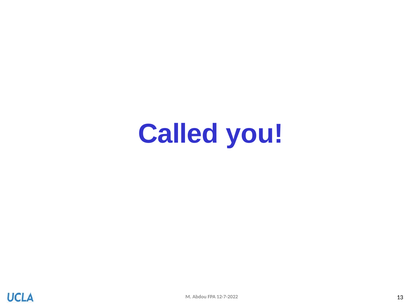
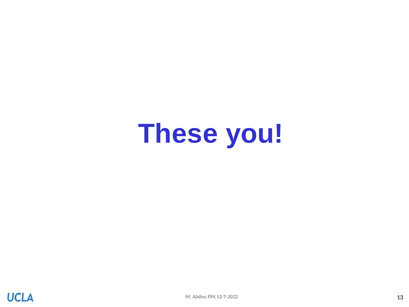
Called: Called -> These
